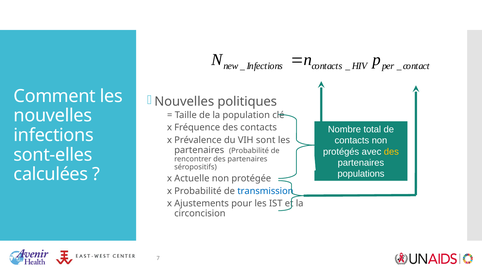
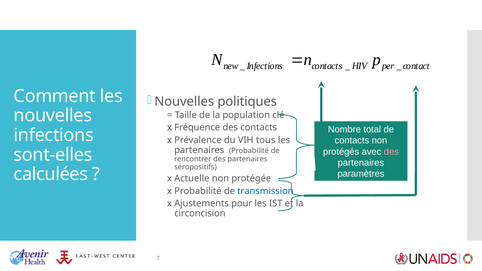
sont: sont -> tous
des at (391, 152) colour: yellow -> pink
populations: populations -> paramètres
